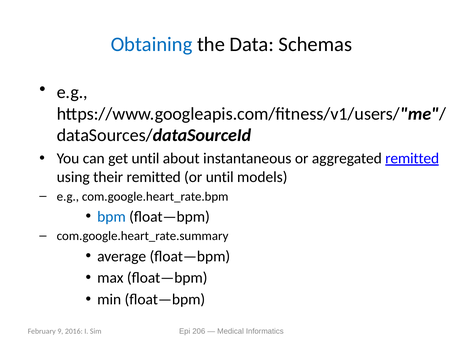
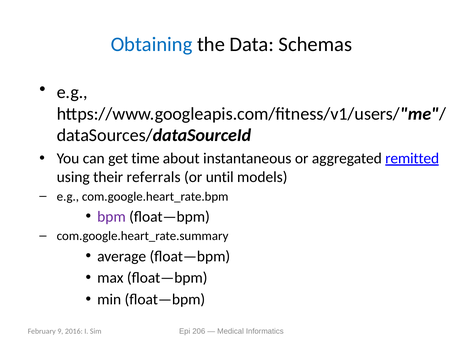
get until: until -> time
their remitted: remitted -> referrals
bpm colour: blue -> purple
